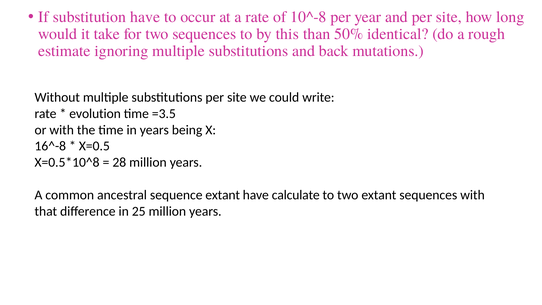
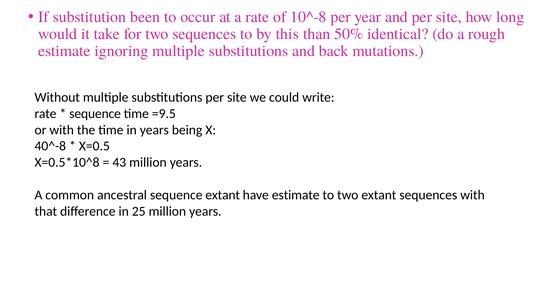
substitution have: have -> been
evolution at (95, 114): evolution -> sequence
=3.5: =3.5 -> =9.5
16^-8: 16^-8 -> 40^-8
28: 28 -> 43
have calculate: calculate -> estimate
